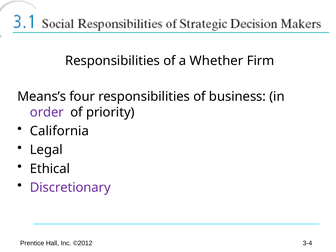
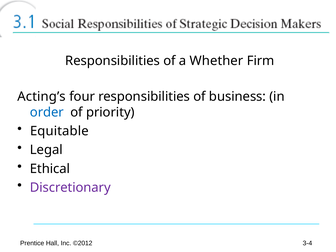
Means’s: Means’s -> Acting’s
order colour: purple -> blue
California: California -> Equitable
